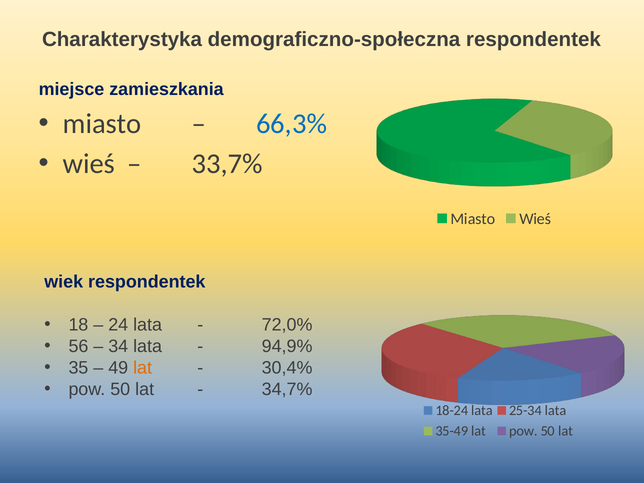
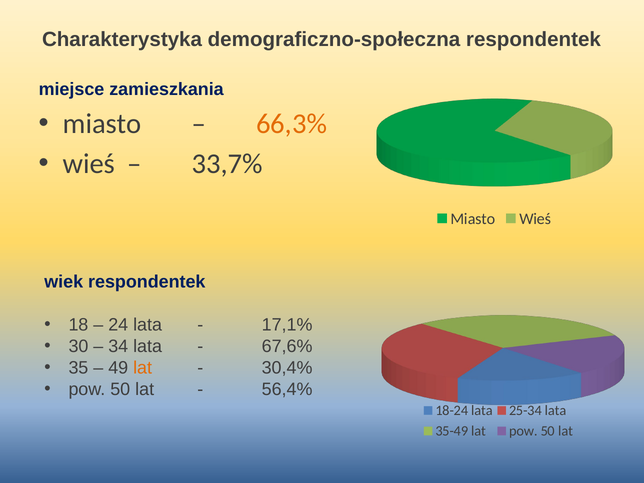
66,3% colour: blue -> orange
72,0%: 72,0% -> 17,1%
56: 56 -> 30
94,9%: 94,9% -> 67,6%
34,7%: 34,7% -> 56,4%
